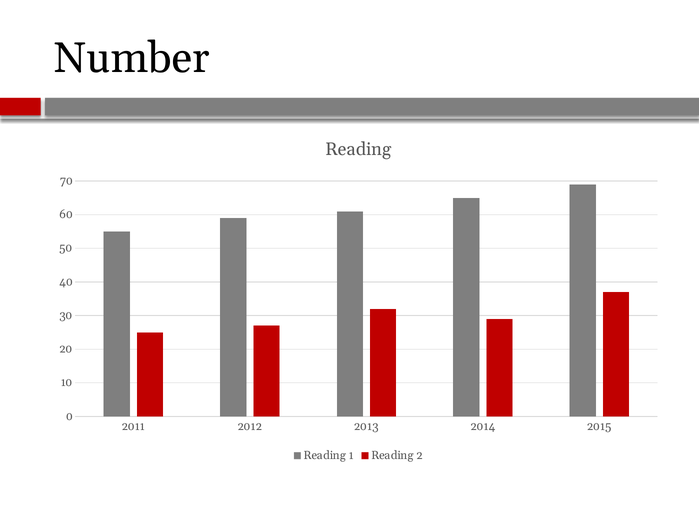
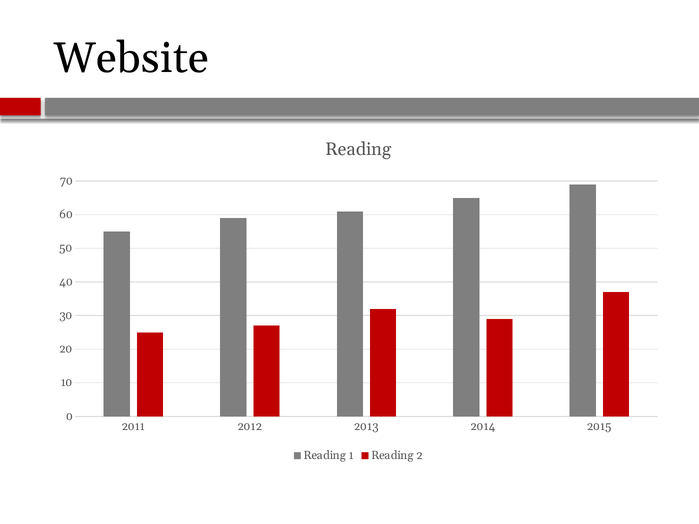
Number: Number -> Website
